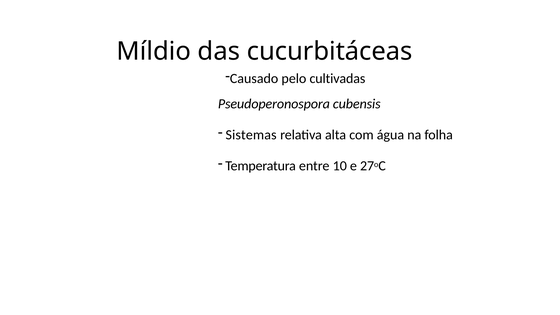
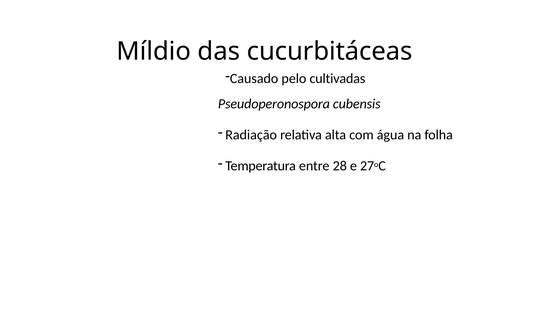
Sistemas: Sistemas -> Radiação
10: 10 -> 28
